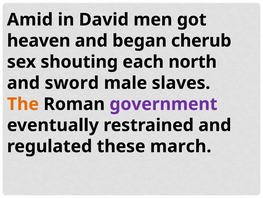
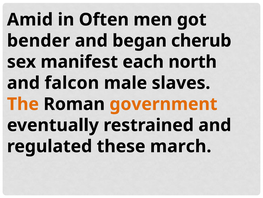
David: David -> Often
heaven: heaven -> bender
shouting: shouting -> manifest
sword: sword -> falcon
government colour: purple -> orange
